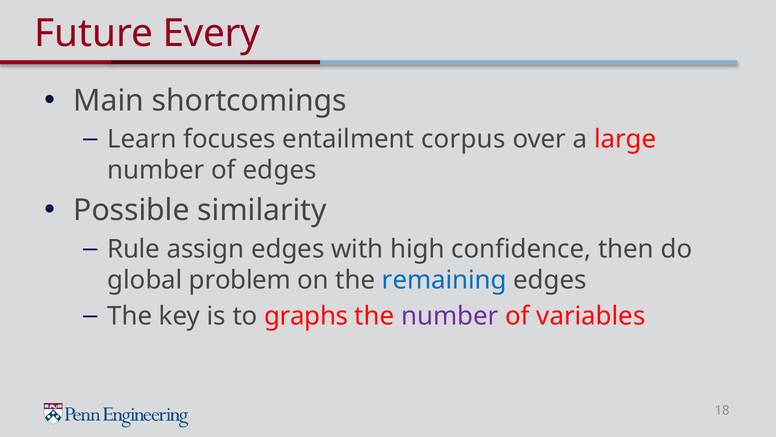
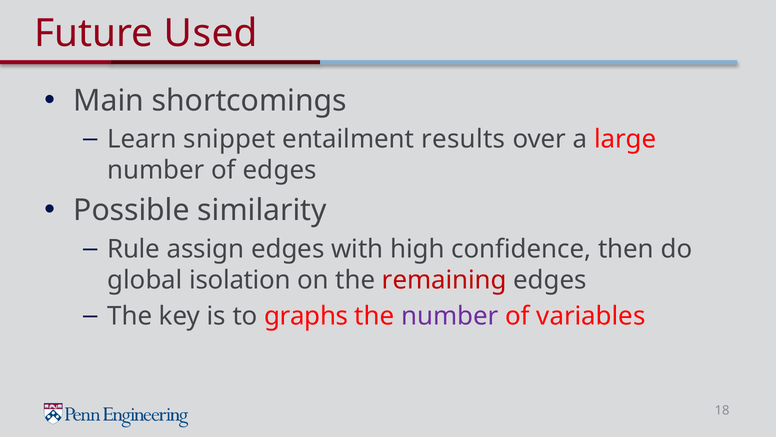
Every: Every -> Used
focuses: focuses -> snippet
corpus: corpus -> results
problem: problem -> isolation
remaining colour: blue -> red
